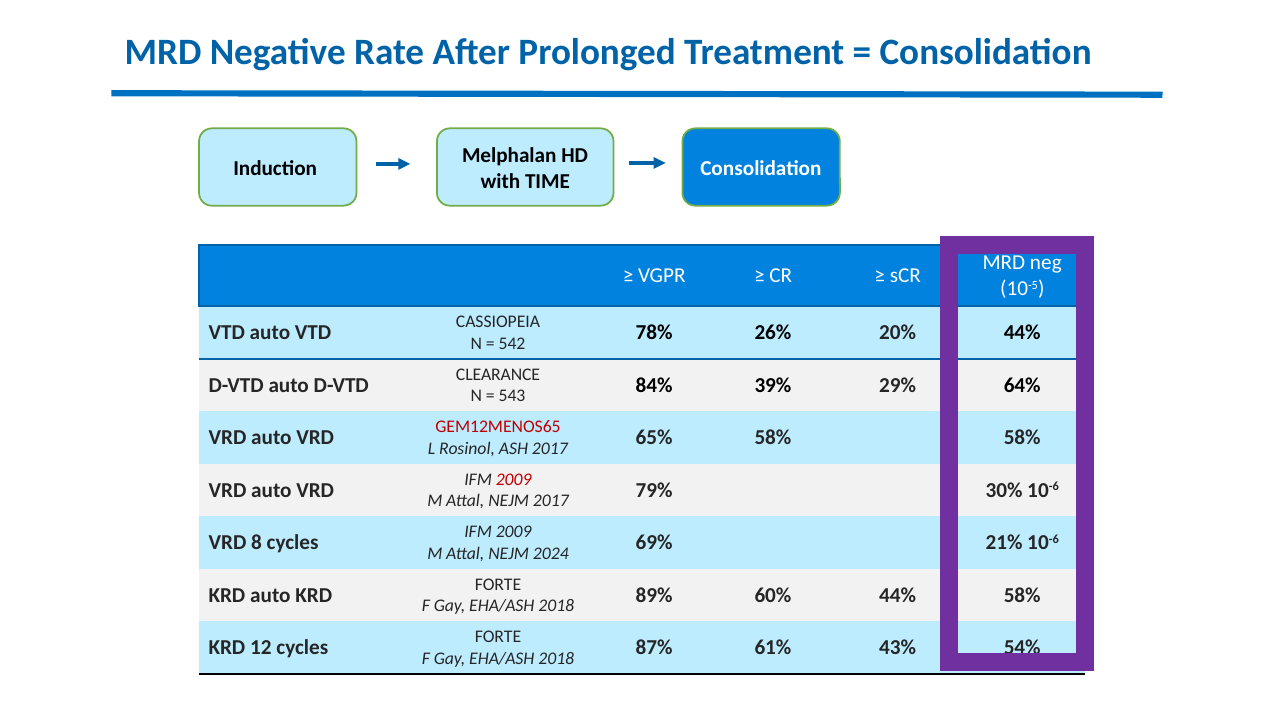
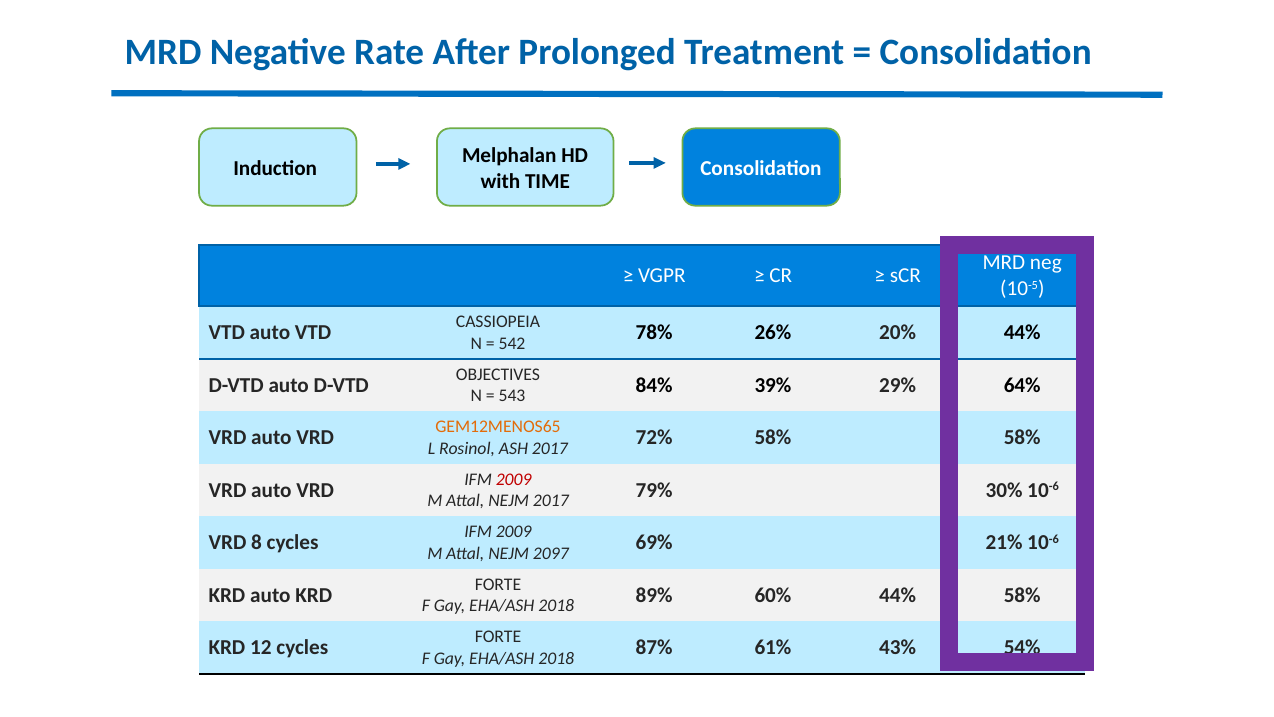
CLEARANCE: CLEARANCE -> OBJECTIVES
GEM12MENOS65 colour: red -> orange
65%: 65% -> 72%
2024: 2024 -> 2097
